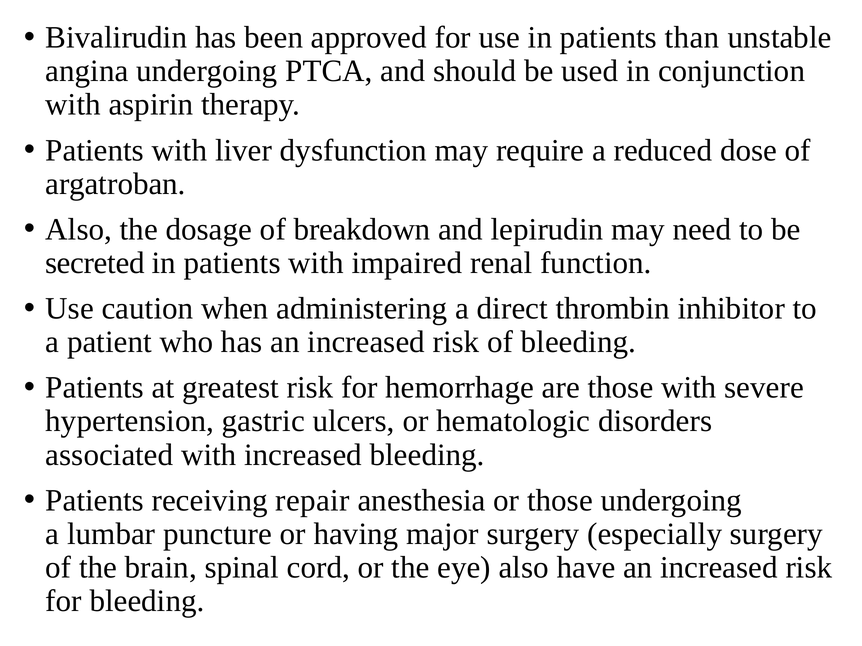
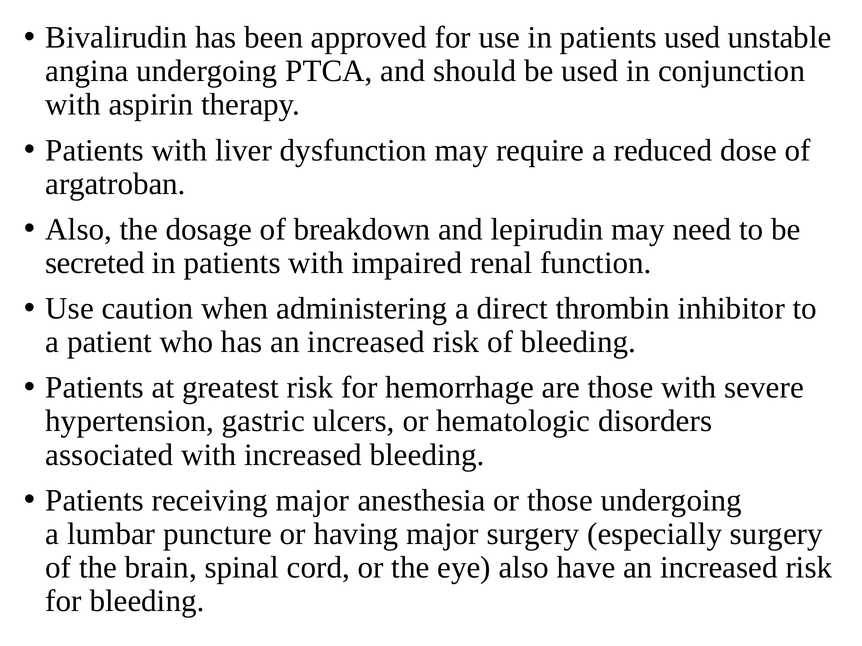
patients than: than -> used
receiving repair: repair -> major
